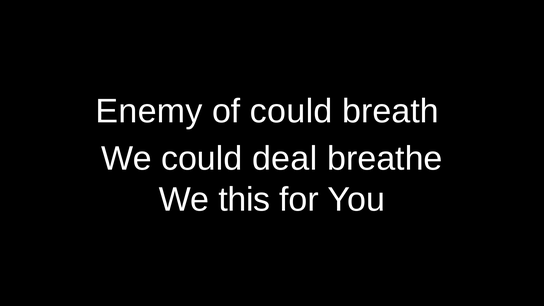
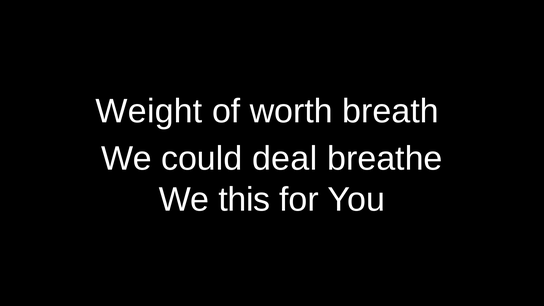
Enemy: Enemy -> Weight
of could: could -> worth
